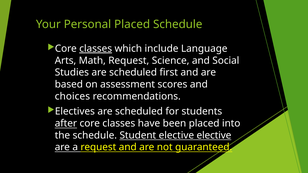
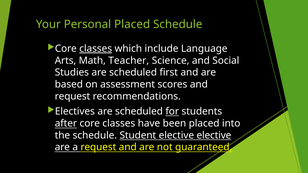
Math Request: Request -> Teacher
choices at (72, 96): choices -> request
for underline: none -> present
